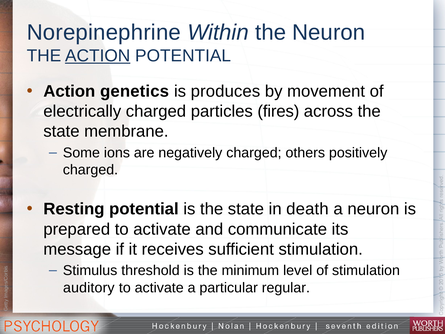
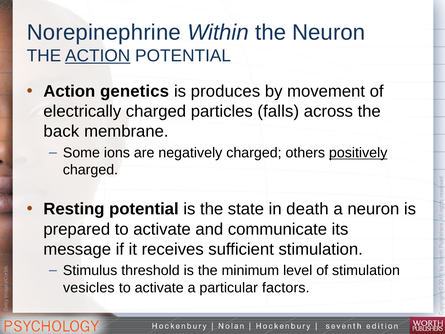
fires: fires -> falls
state at (61, 131): state -> back
positively underline: none -> present
auditory: auditory -> vesicles
regular: regular -> factors
